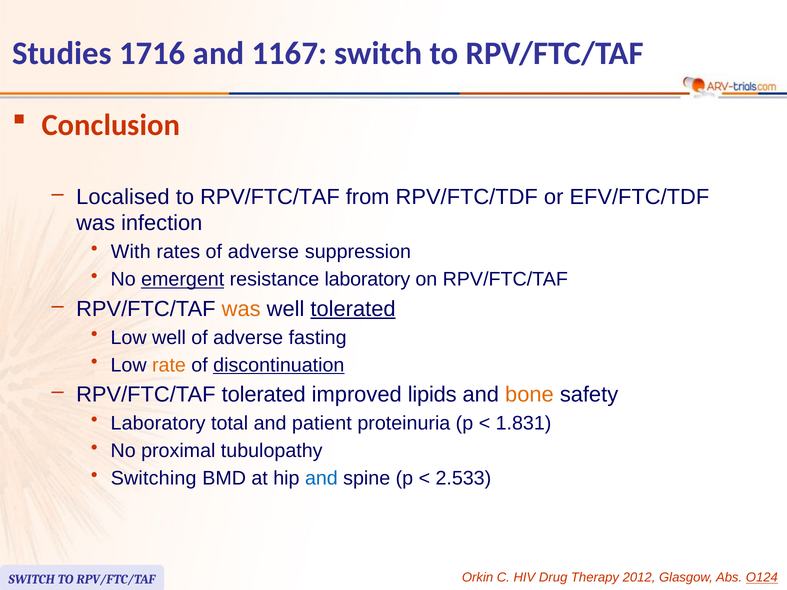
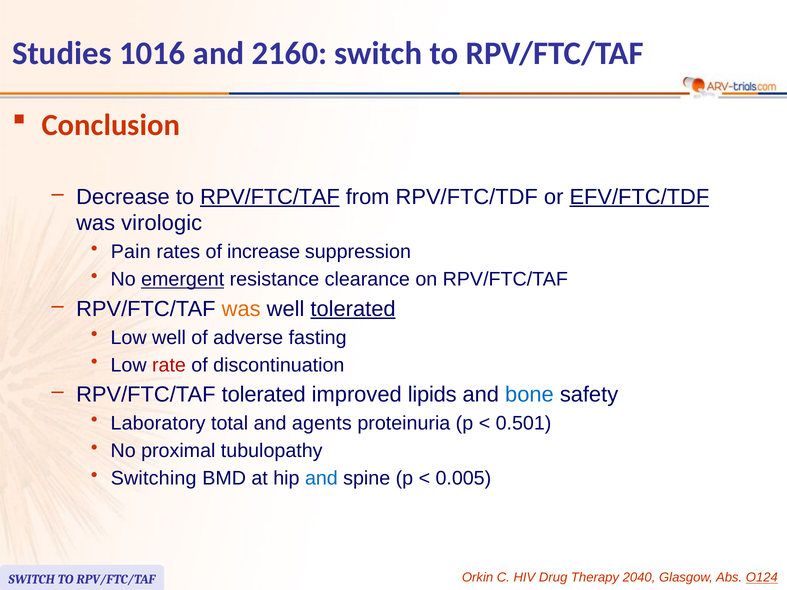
1716: 1716 -> 1016
1167: 1167 -> 2160
Localised: Localised -> Decrease
RPV/FTC/TAF at (270, 197) underline: none -> present
EFV/FTC/TDF underline: none -> present
infection: infection -> virologic
With: With -> Pain
rates of adverse: adverse -> increase
resistance laboratory: laboratory -> clearance
rate colour: orange -> red
discontinuation underline: present -> none
bone colour: orange -> blue
patient: patient -> agents
1.831: 1.831 -> 0.501
2.533: 2.533 -> 0.005
2012: 2012 -> 2040
